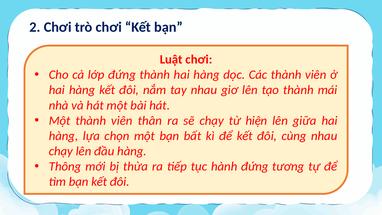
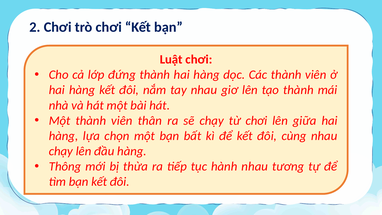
từ hiện: hiện -> chơi
hành đứng: đứng -> nhau
